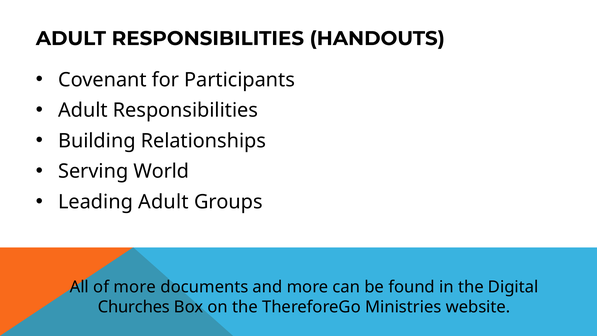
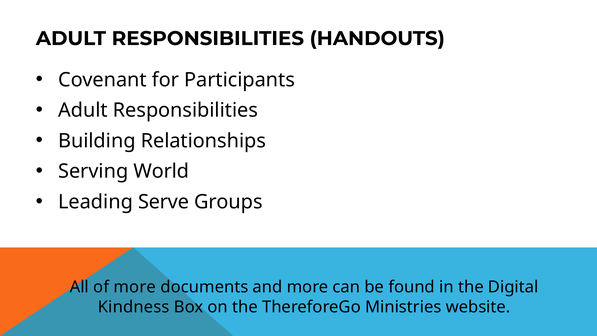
Leading Adult: Adult -> Serve
Churches: Churches -> Kindness
